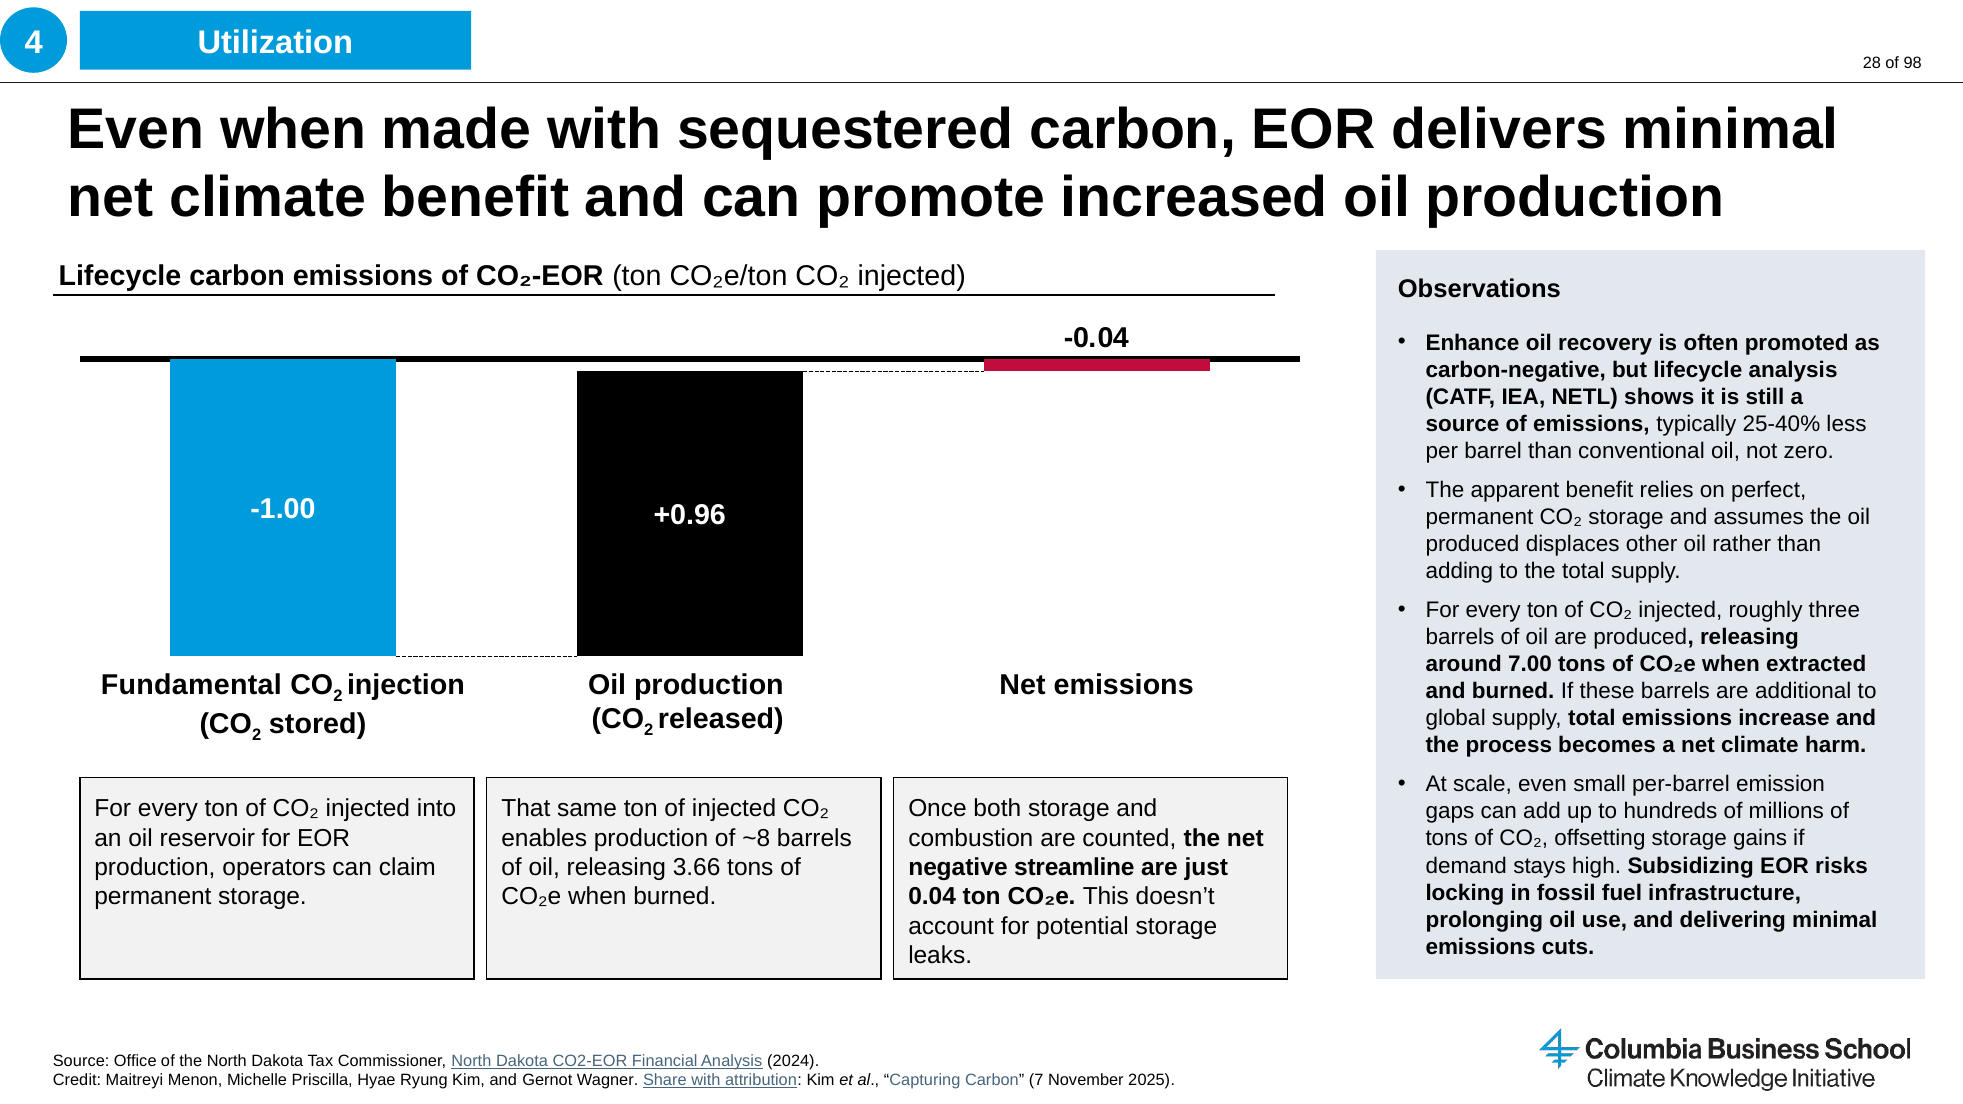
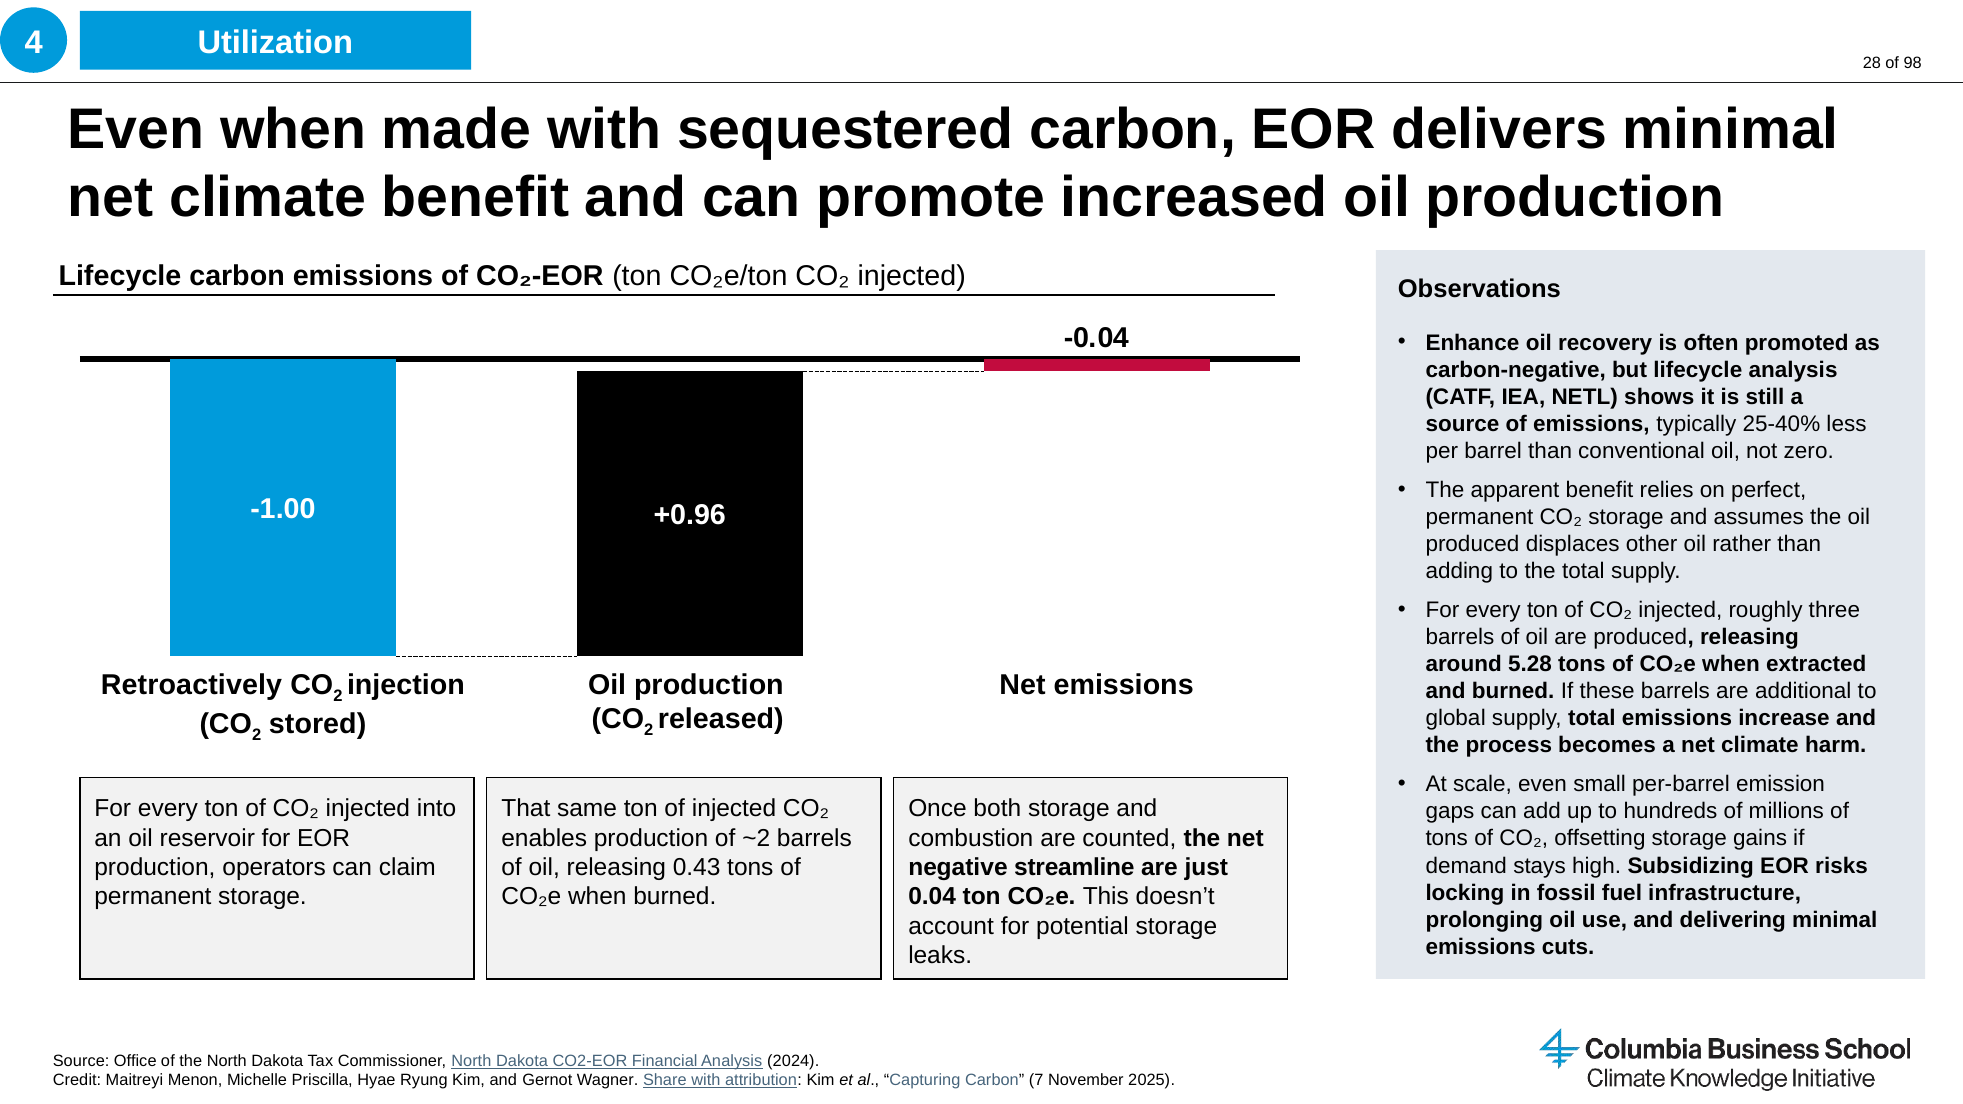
7.00: 7.00 -> 5.28
Fundamental: Fundamental -> Retroactively
~8: ~8 -> ~2
3.66: 3.66 -> 0.43
